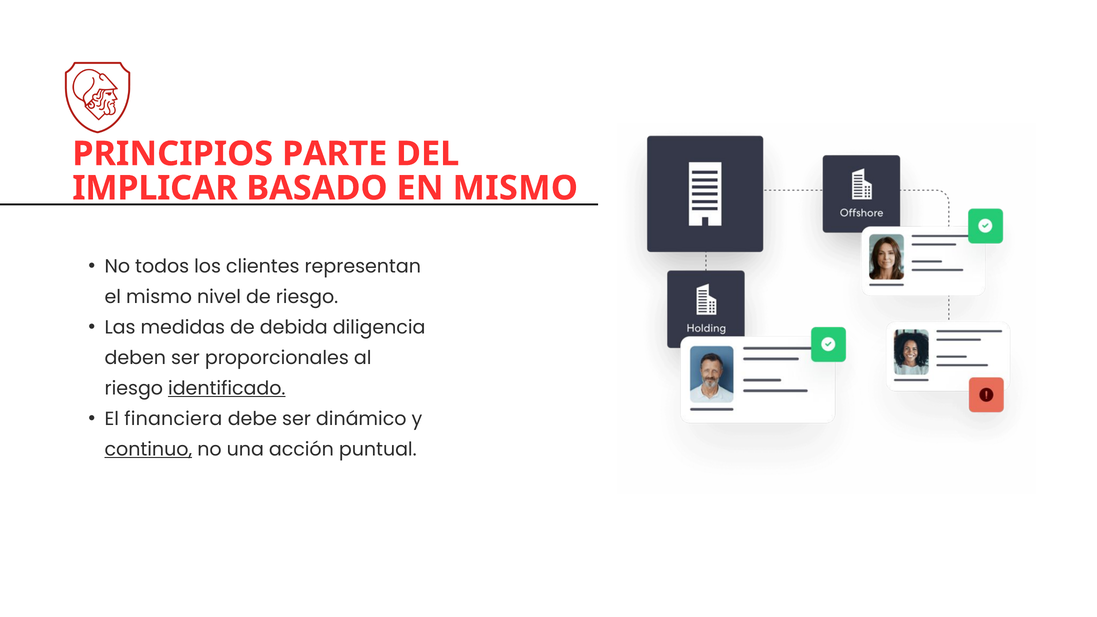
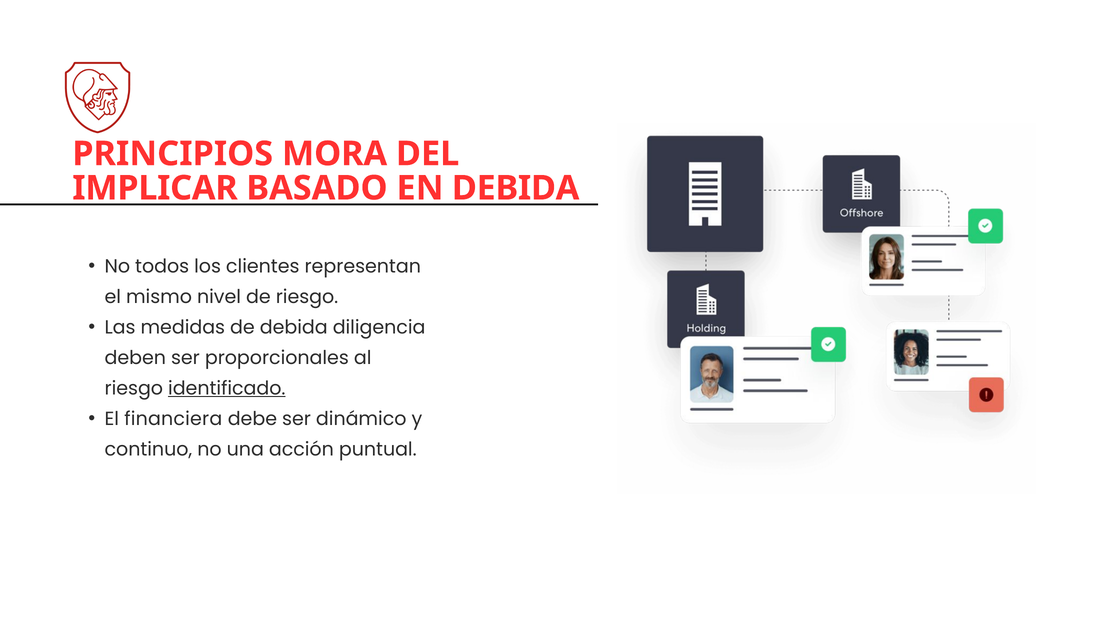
PARTE: PARTE -> MORA
EN MISMO: MISMO -> DEBIDA
continuo underline: present -> none
